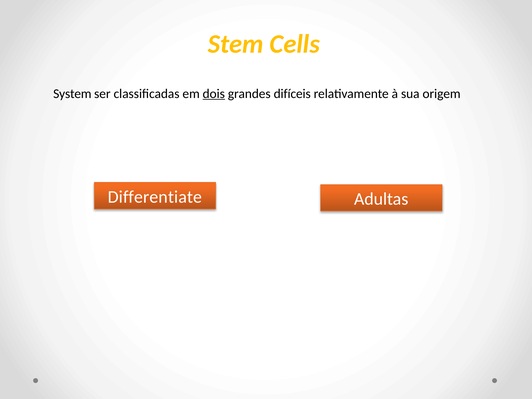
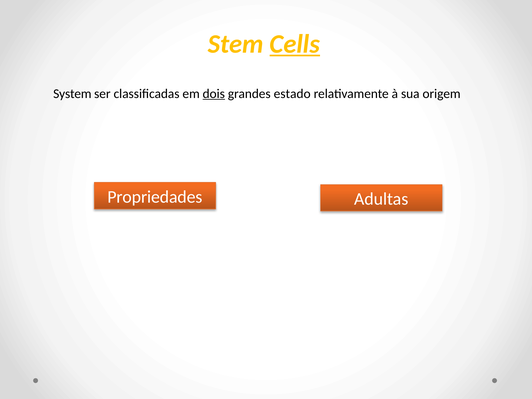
Cells underline: none -> present
difíceis: difíceis -> estado
Differentiate: Differentiate -> Propriedades
